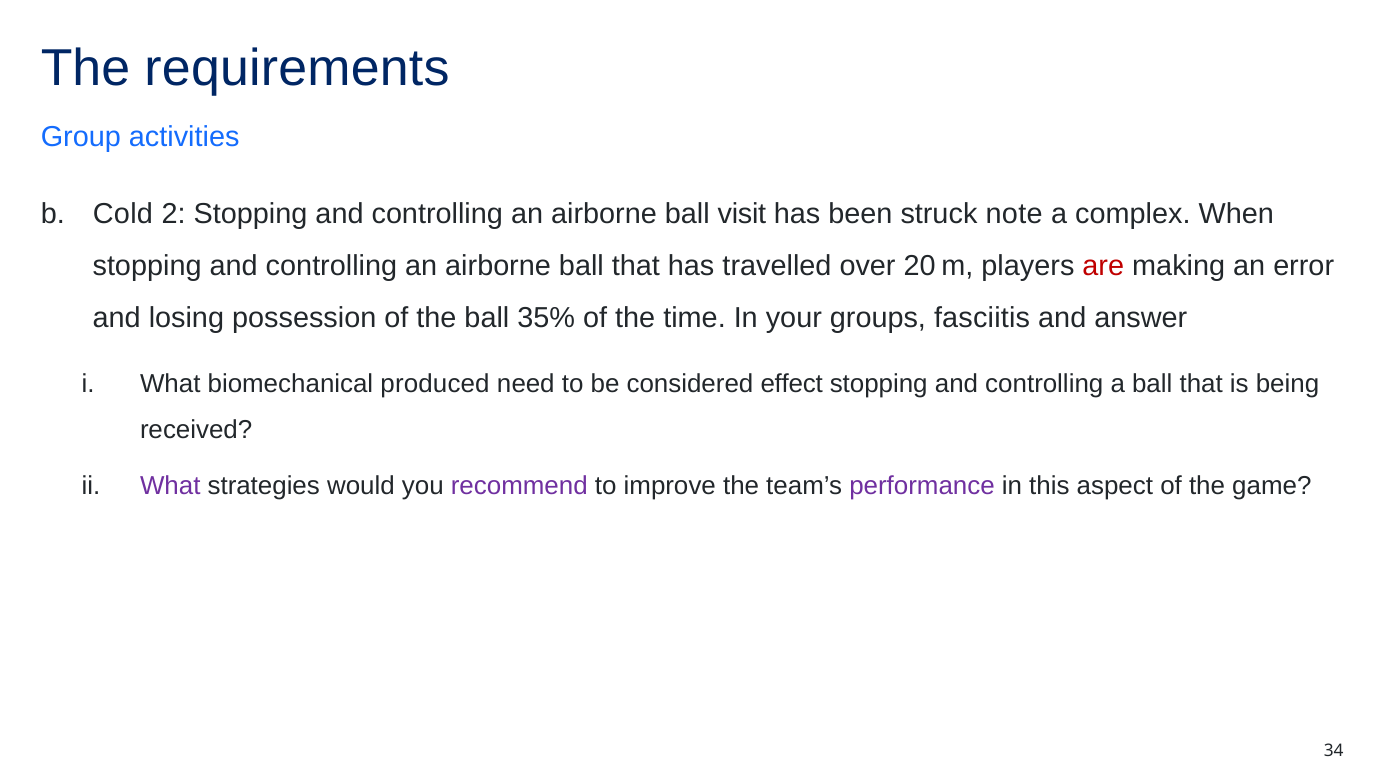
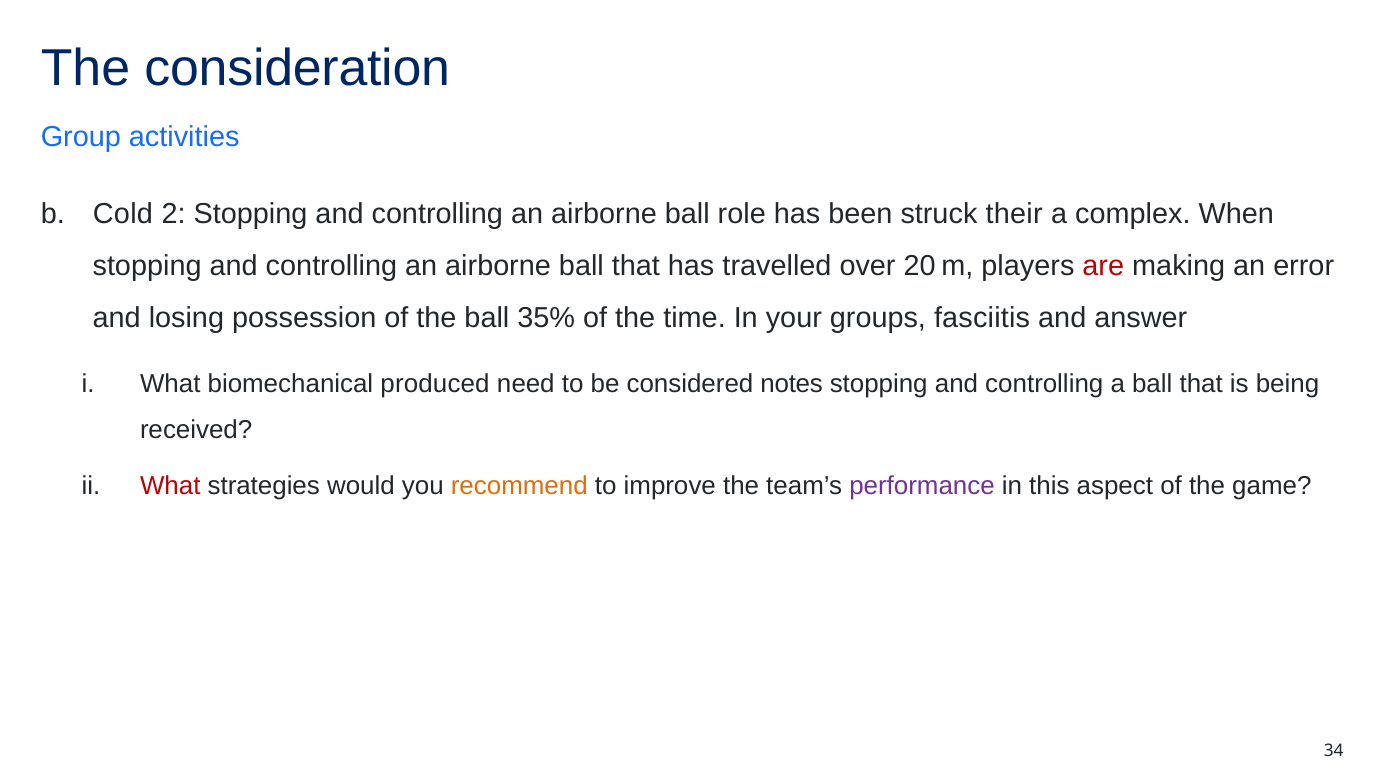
requirements: requirements -> consideration
visit: visit -> role
note: note -> their
effect: effect -> notes
What at (170, 486) colour: purple -> red
recommend colour: purple -> orange
